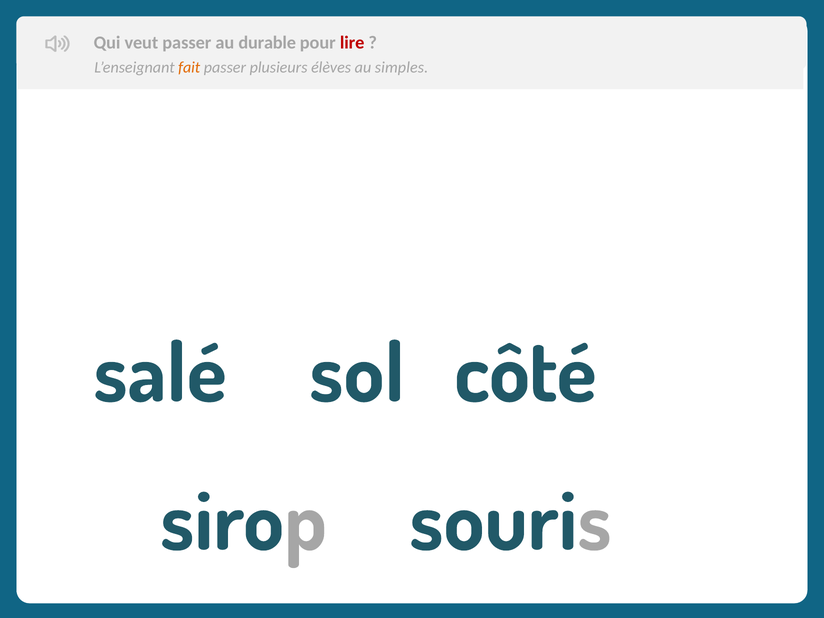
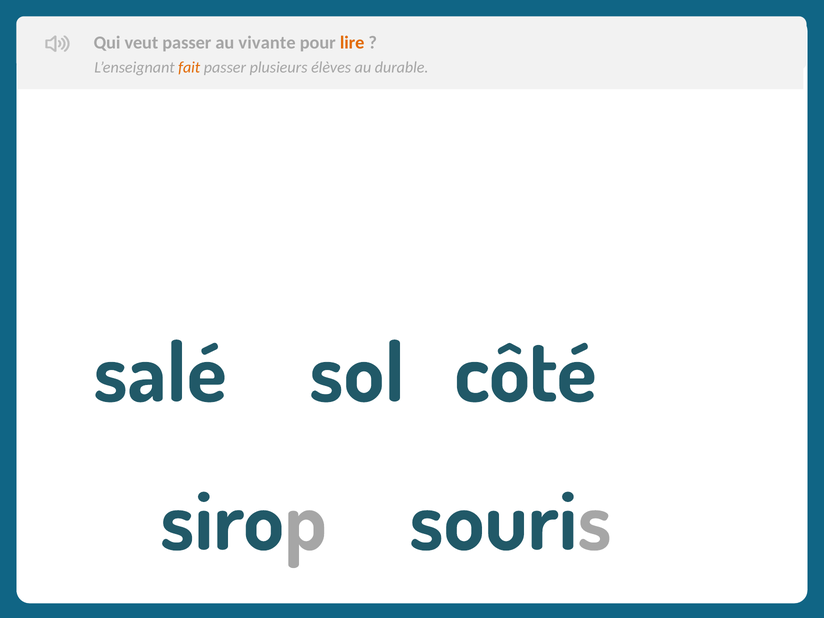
durable: durable -> vivante
lire colour: red -> orange
simples: simples -> durable
